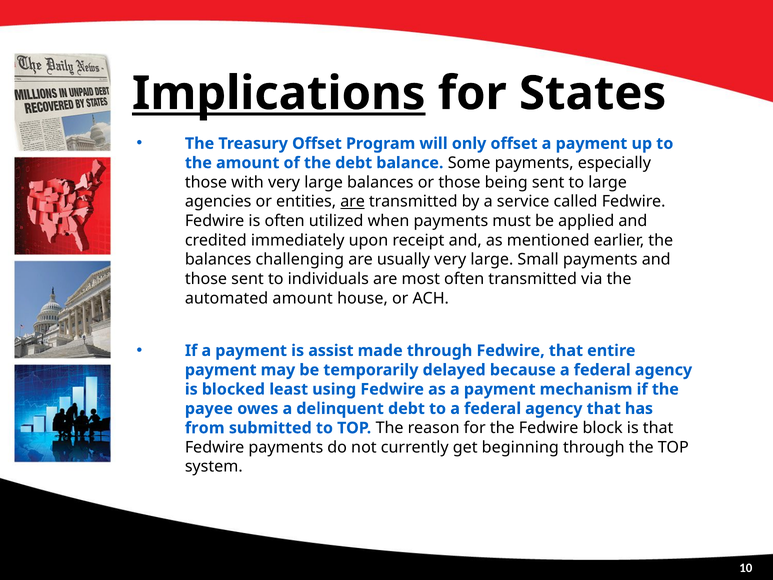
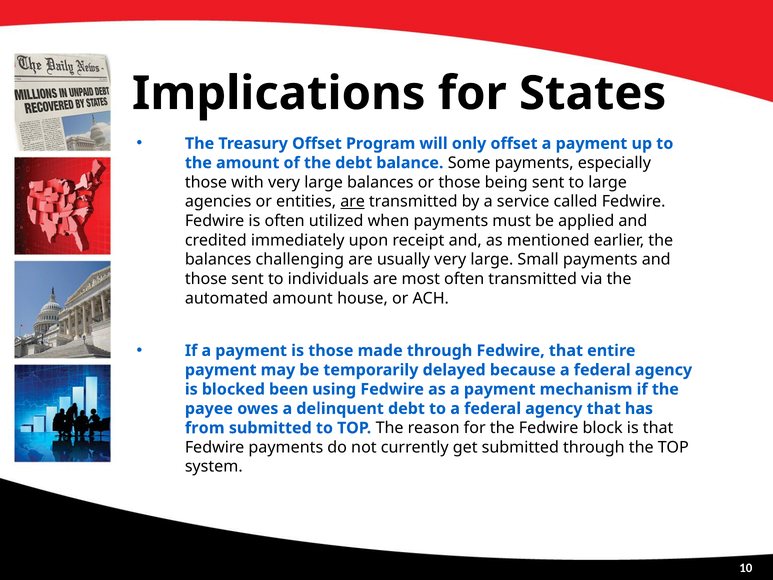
Implications underline: present -> none
is assist: assist -> those
least: least -> been
get beginning: beginning -> submitted
